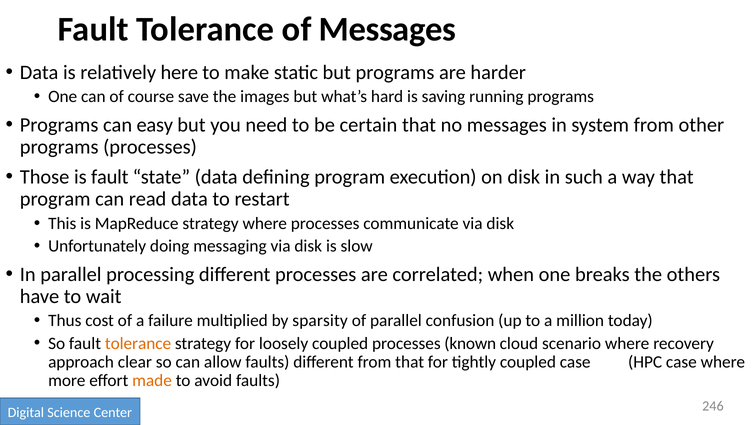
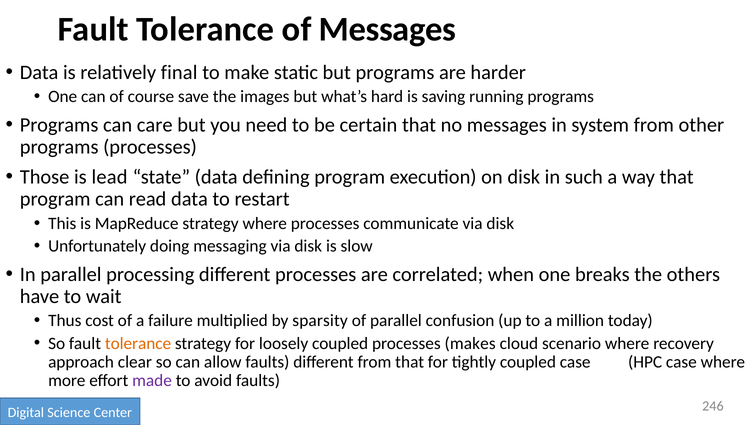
here: here -> final
easy: easy -> care
is fault: fault -> lead
known: known -> makes
made colour: orange -> purple
